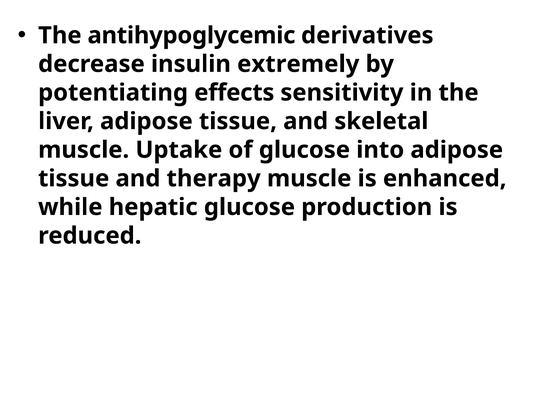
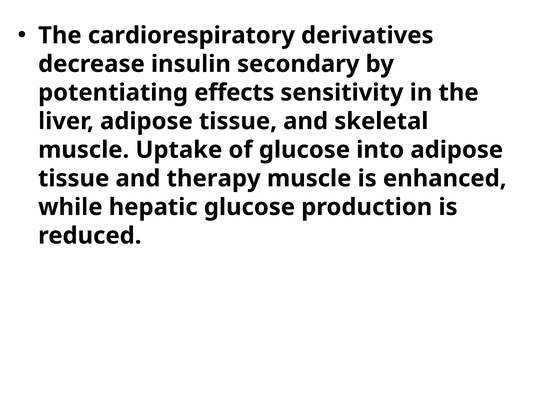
antihypoglycemic: antihypoglycemic -> cardiorespiratory
extremely: extremely -> secondary
